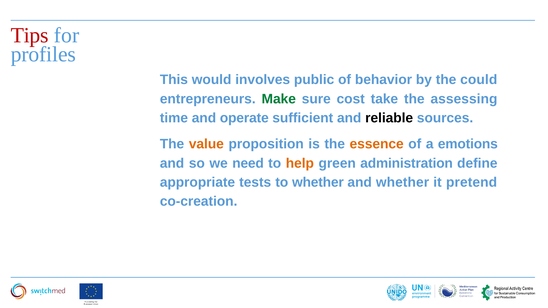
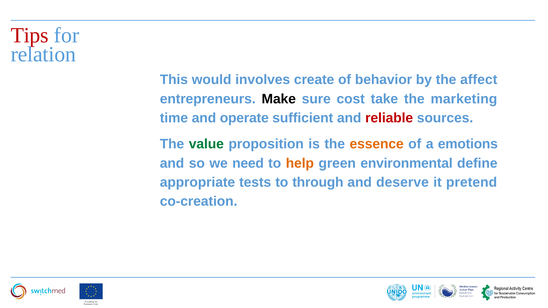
profiles: profiles -> relation
public: public -> create
could: could -> affect
Make colour: green -> black
assessing: assessing -> marketing
reliable colour: black -> red
value colour: orange -> green
administration: administration -> environmental
to whether: whether -> through
and whether: whether -> deserve
